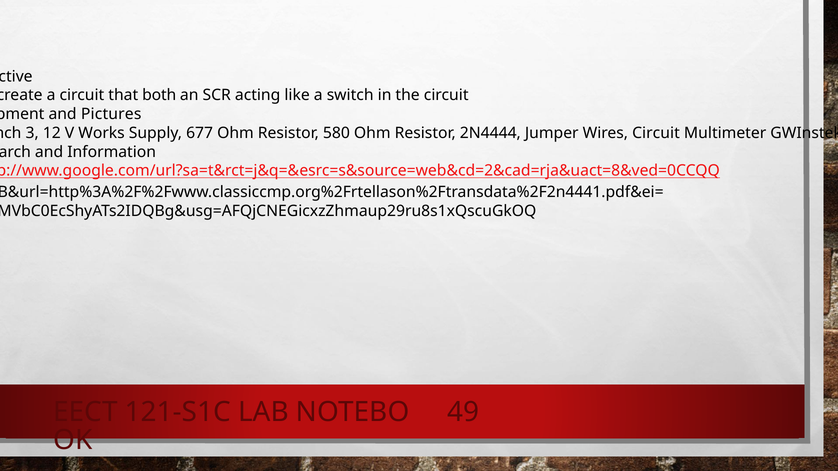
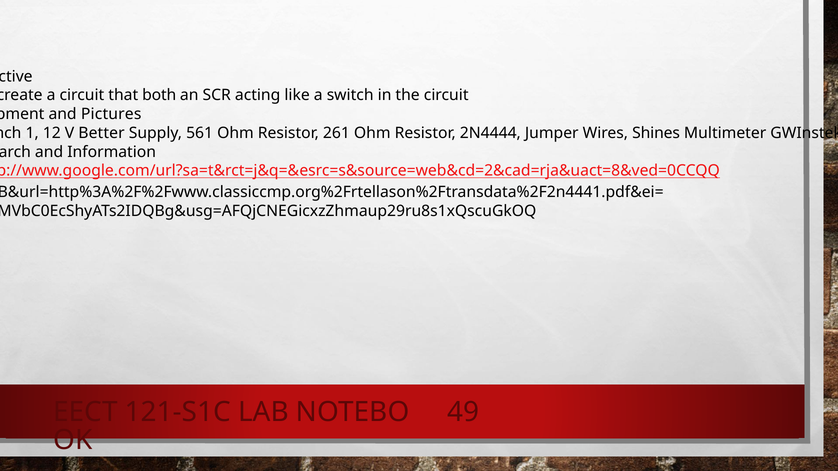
3: 3 -> 1
Works: Works -> Better
677: 677 -> 561
580: 580 -> 261
Wires Circuit: Circuit -> Shines
